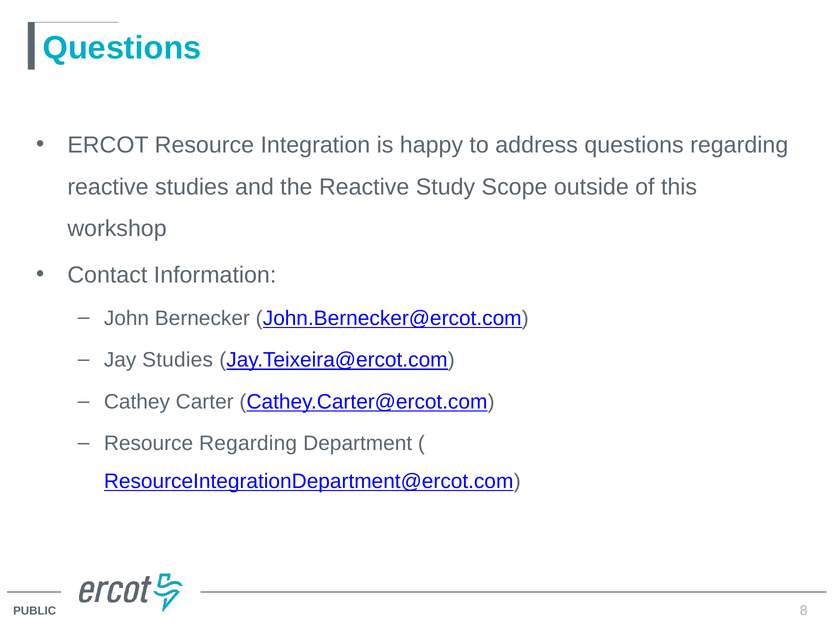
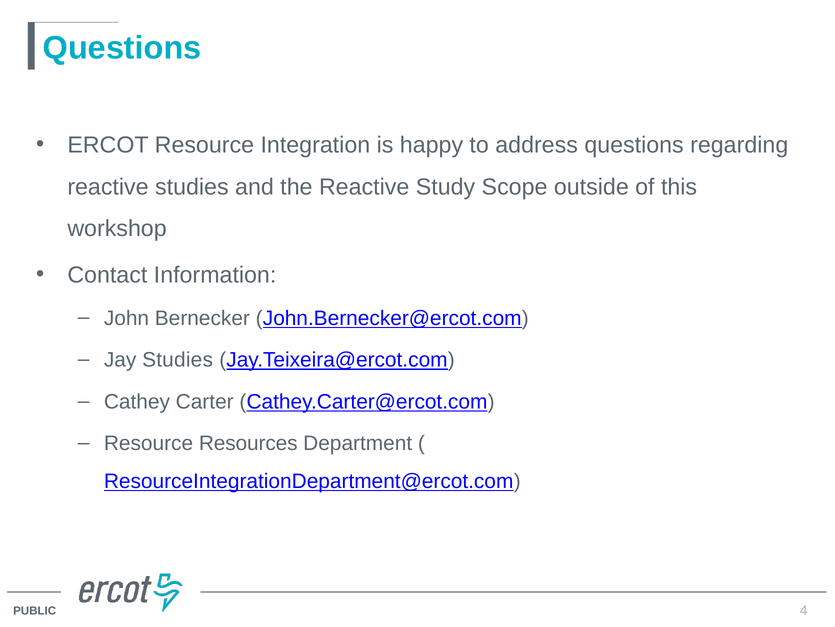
Resource Regarding: Regarding -> Resources
8: 8 -> 4
